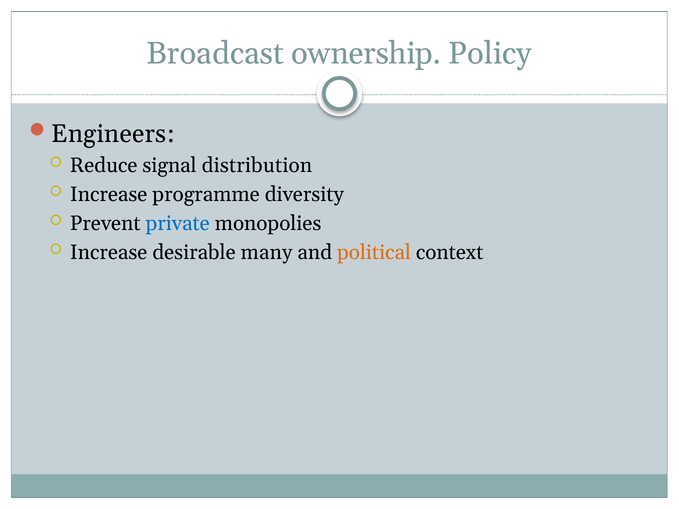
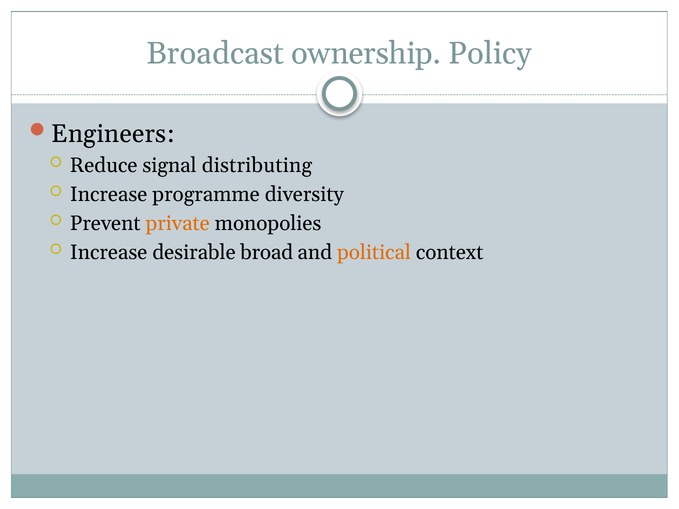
distribution: distribution -> distributing
private colour: blue -> orange
many: many -> broad
